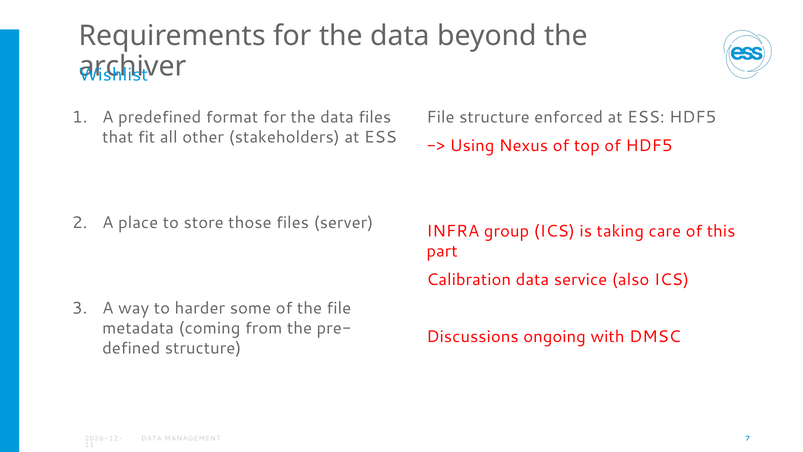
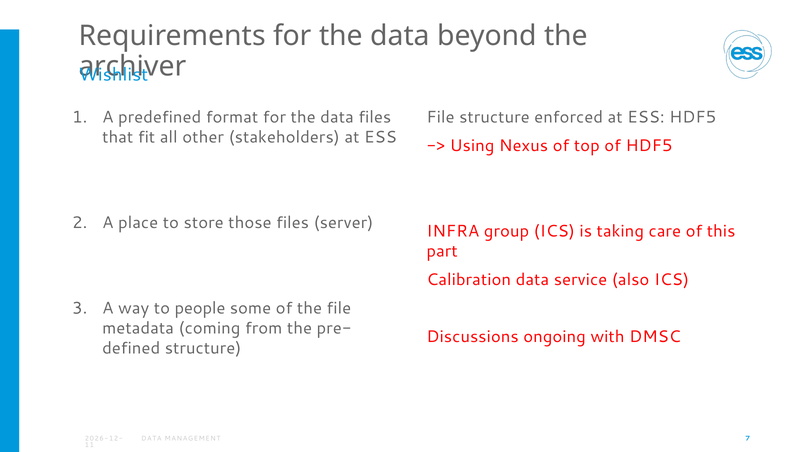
harder: harder -> people
